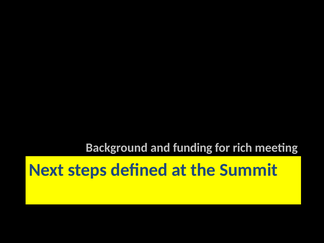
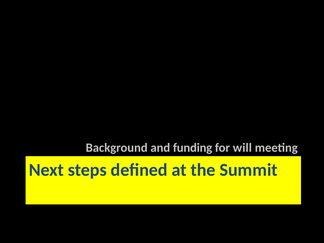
rich: rich -> will
